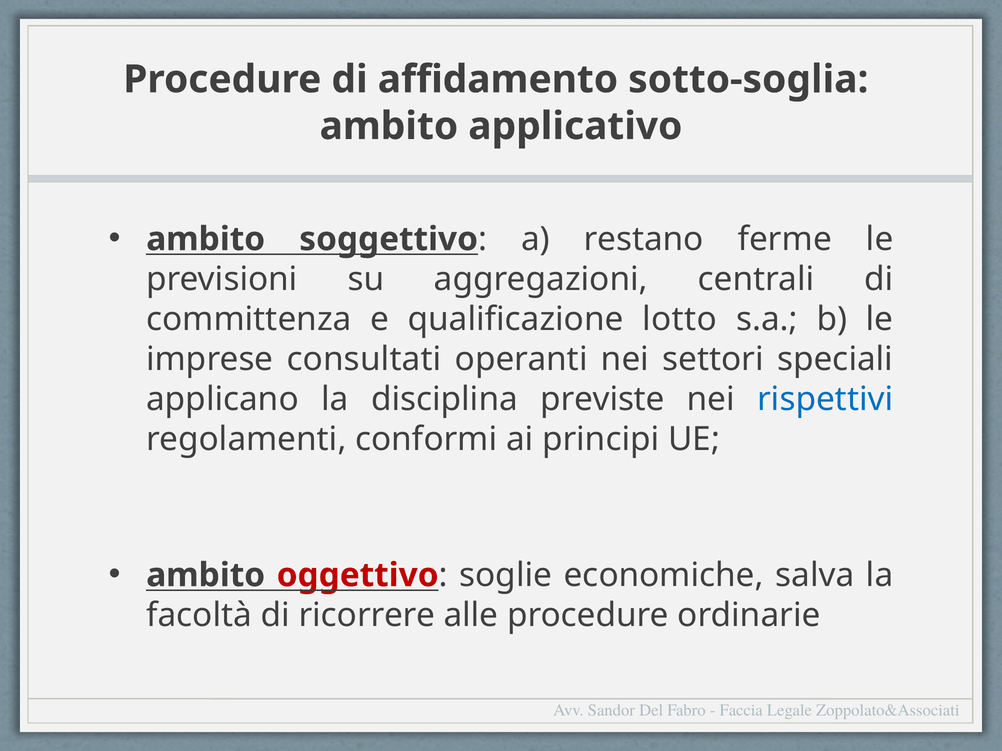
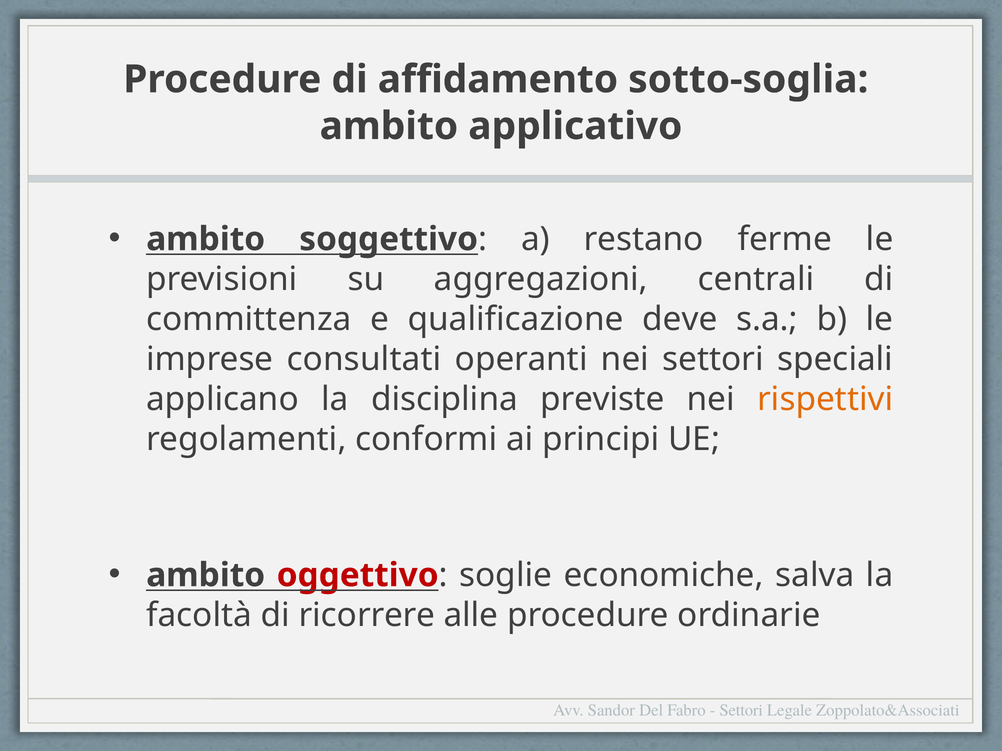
lotto: lotto -> deve
rispettivi colour: blue -> orange
Faccia at (741, 711): Faccia -> Settori
